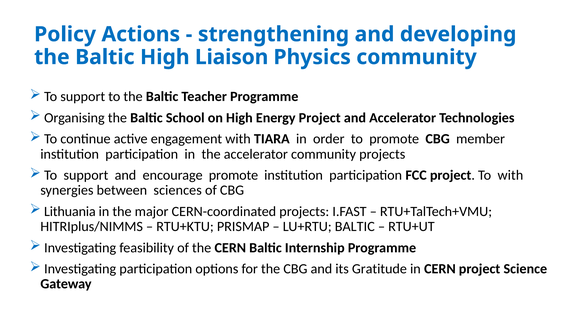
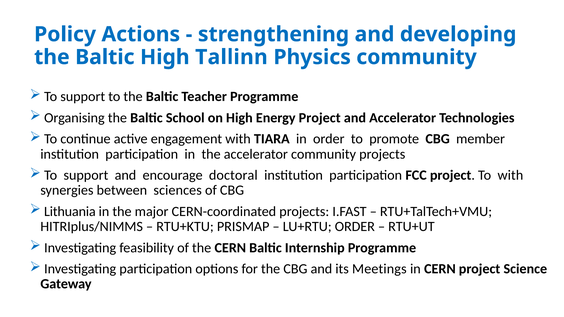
Liaison: Liaison -> Tallinn
encourage promote: promote -> doctoral
LU+RTU BALTIC: BALTIC -> ORDER
Gratitude: Gratitude -> Meetings
